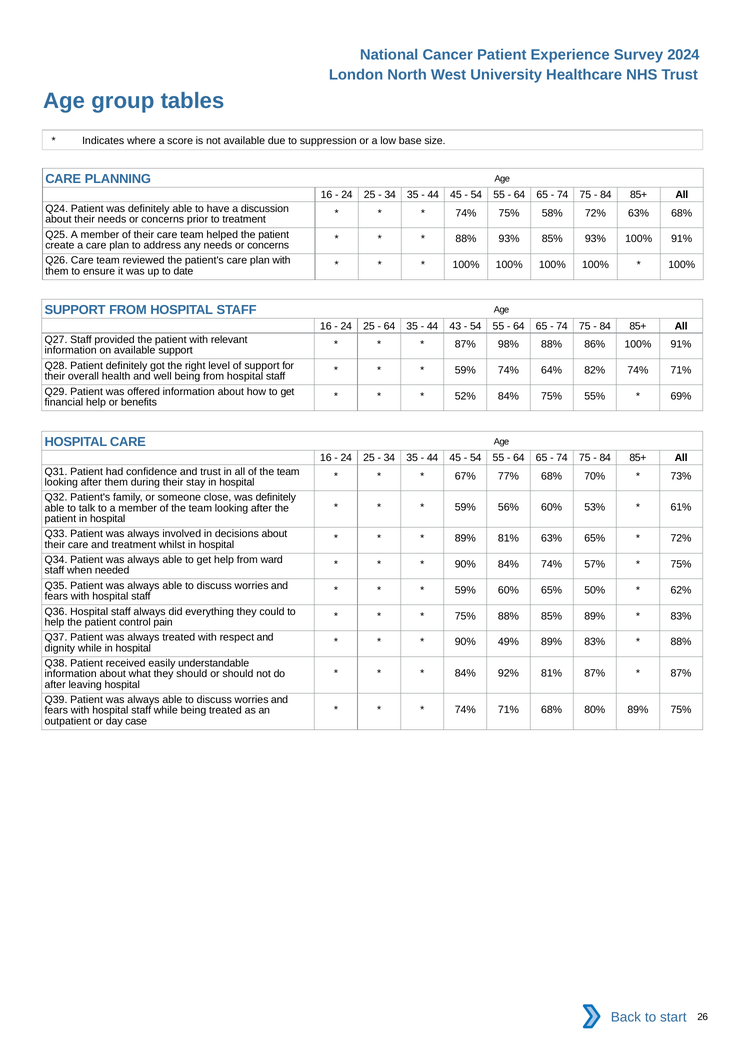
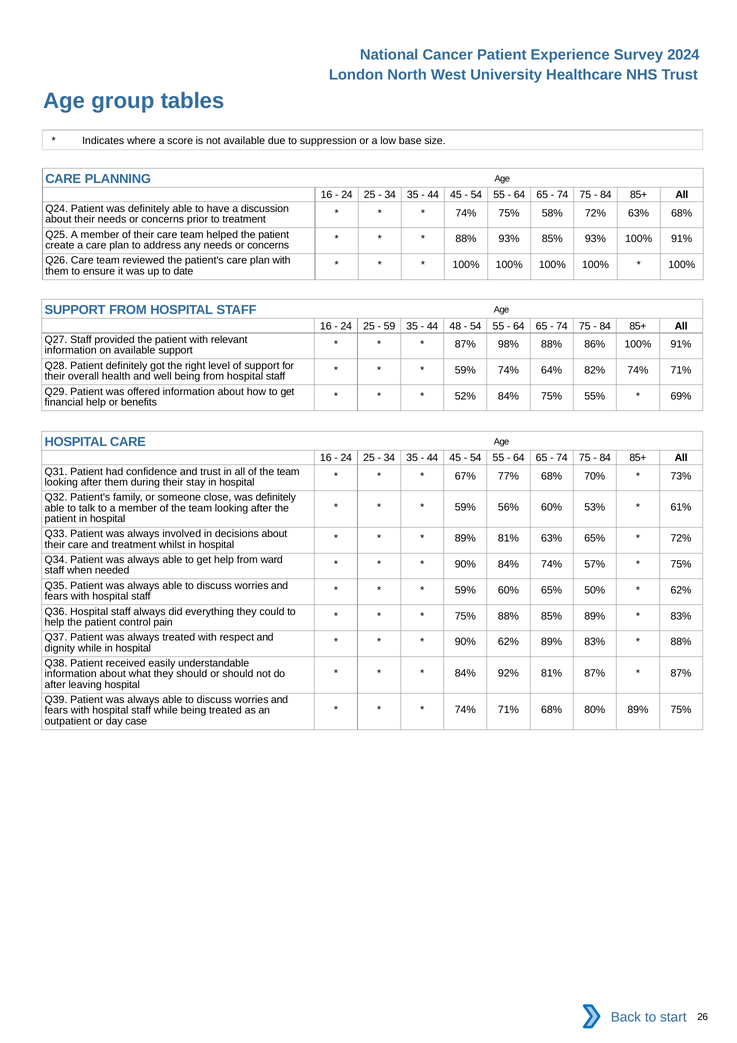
64 at (389, 326): 64 -> 59
43: 43 -> 48
90% 49%: 49% -> 62%
